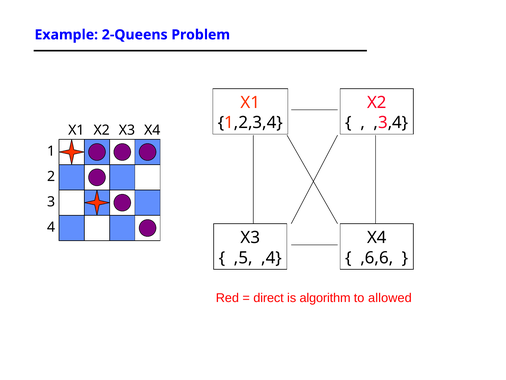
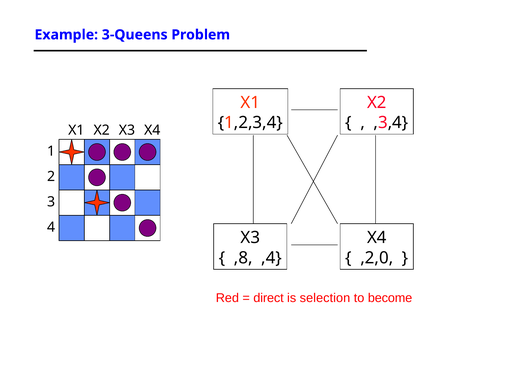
2-Queens: 2-Queens -> 3-Queens
,5: ,5 -> ,8
,6,6: ,6,6 -> ,2,0
algorithm: algorithm -> selection
allowed: allowed -> become
